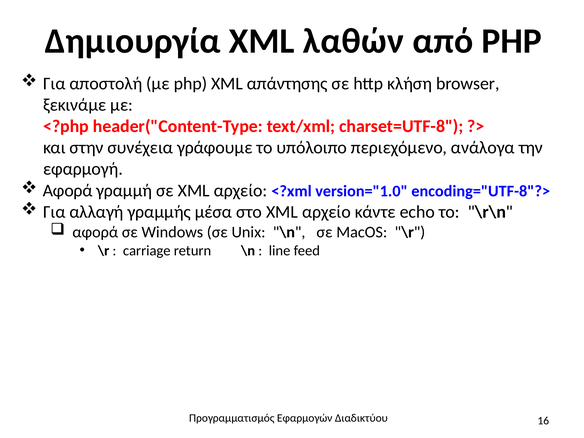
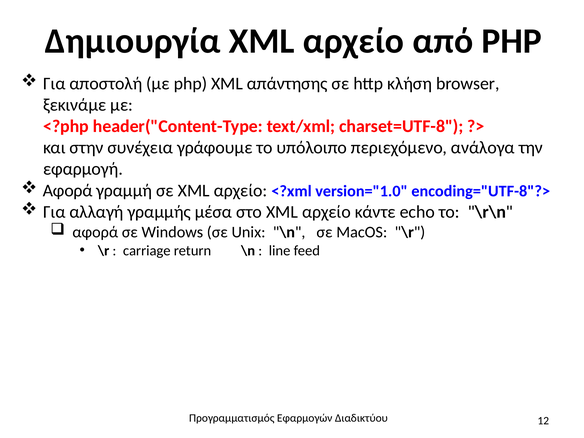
Δημιουργία XML λαθών: λαθών -> αρχείο
16: 16 -> 12
